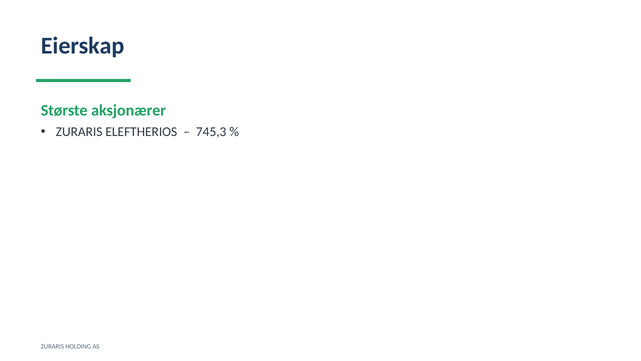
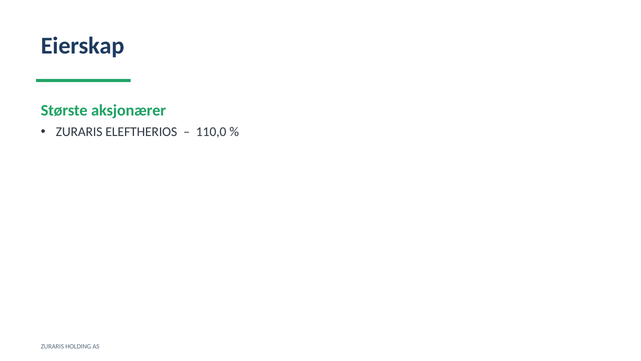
745,3: 745,3 -> 110,0
